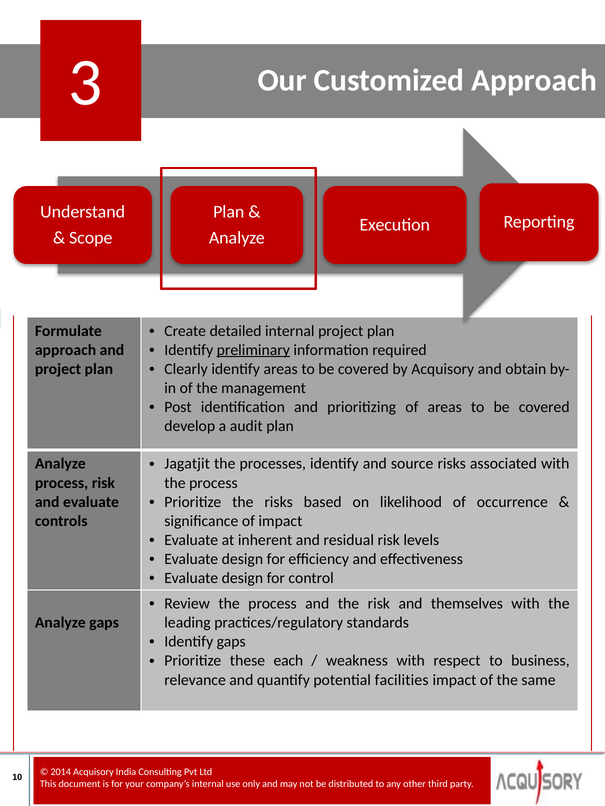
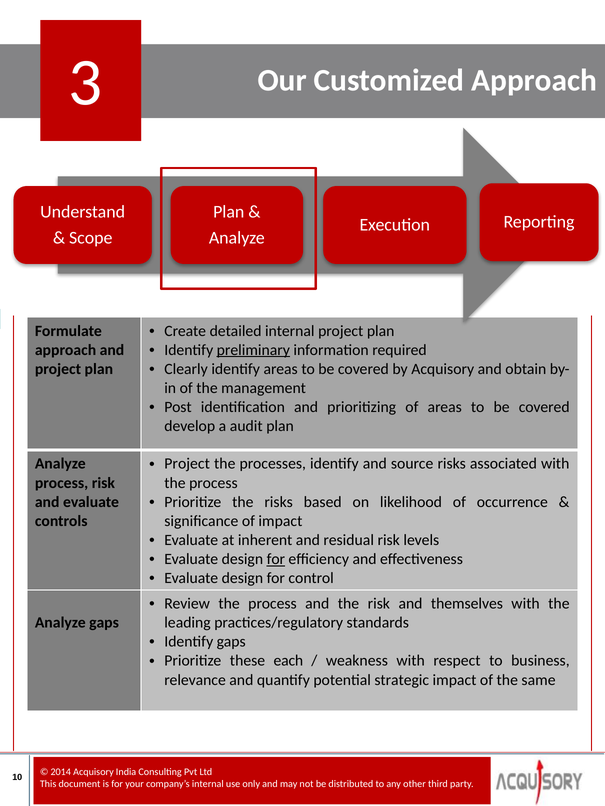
Jagatjit at (187, 464): Jagatjit -> Project
for at (276, 560) underline: none -> present
facilities: facilities -> strategic
